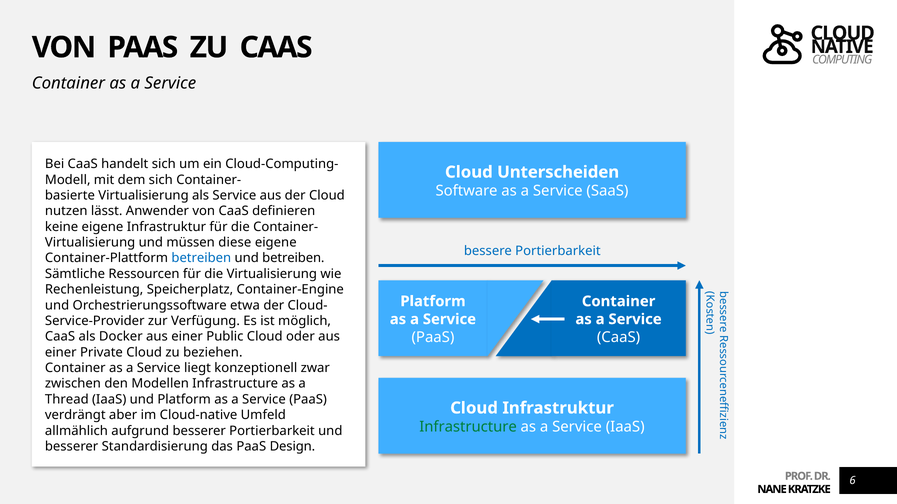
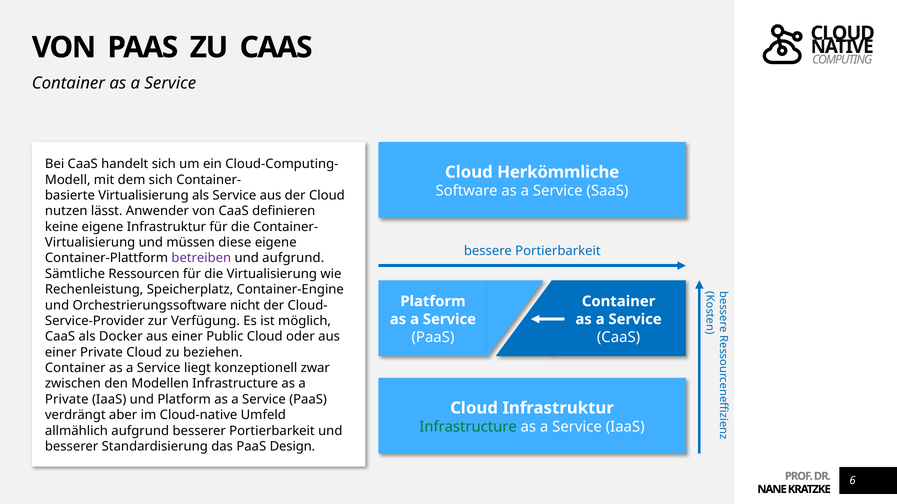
Unterscheiden: Unterscheiden -> Herkömmliche
betreiben at (201, 258) colour: blue -> purple
und betreiben: betreiben -> aufgrund
etwa: etwa -> nicht
Thread at (67, 400): Thread -> Private
